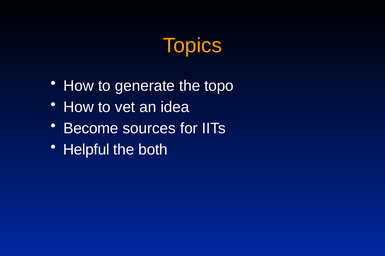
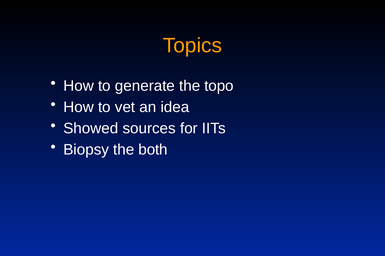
Become: Become -> Showed
Helpful: Helpful -> Biopsy
